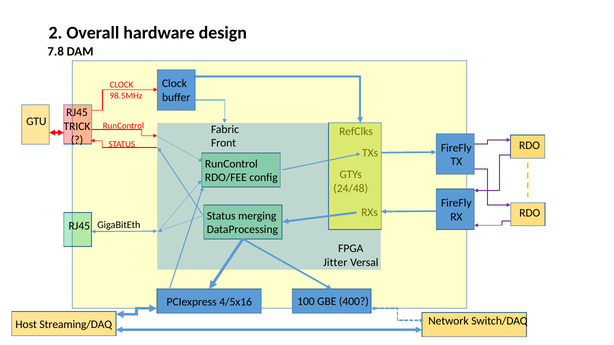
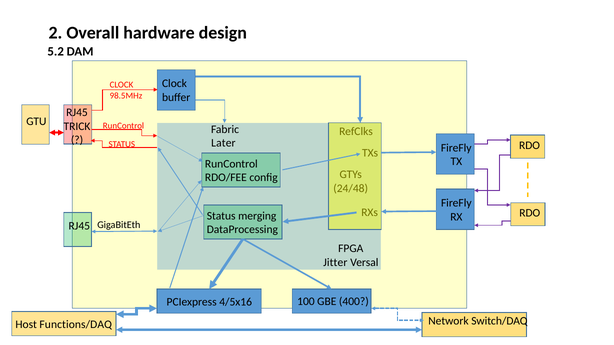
7.8: 7.8 -> 5.2
Front: Front -> Later
Streaming/DAQ: Streaming/DAQ -> Functions/DAQ
